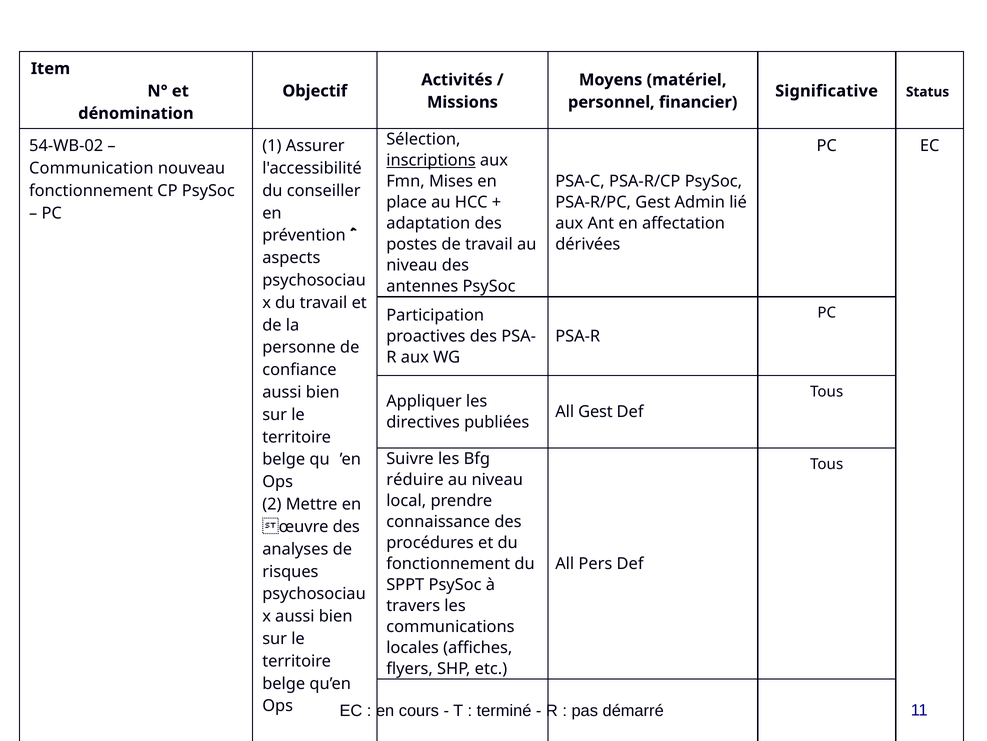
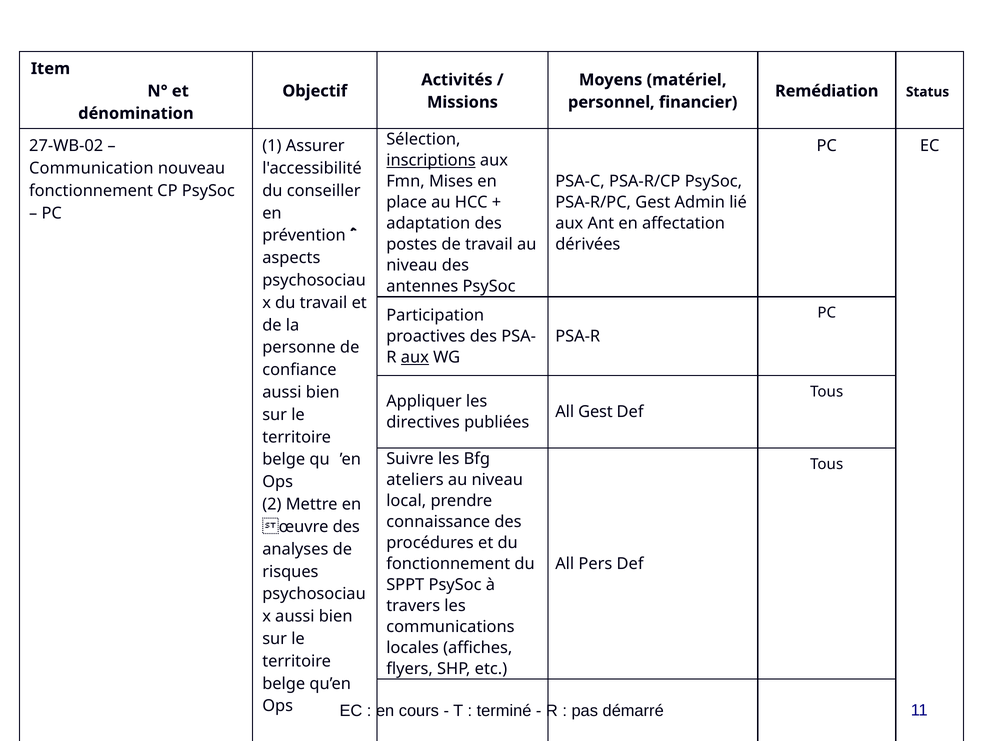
Significative: Significative -> Remédiation
54-WB-02: 54-WB-02 -> 27-WB-02
aux at (415, 357) underline: none -> present
réduire: réduire -> ateliers
